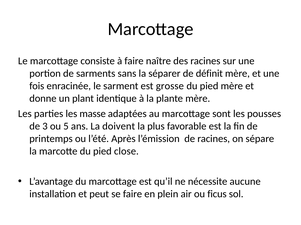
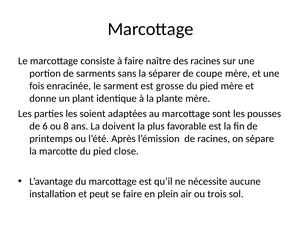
définit: définit -> coupe
masse: masse -> soient
3: 3 -> 6
5: 5 -> 8
ficus: ficus -> trois
